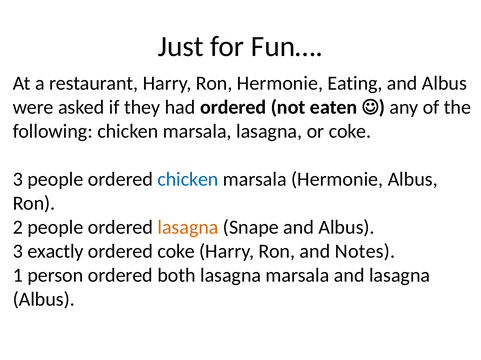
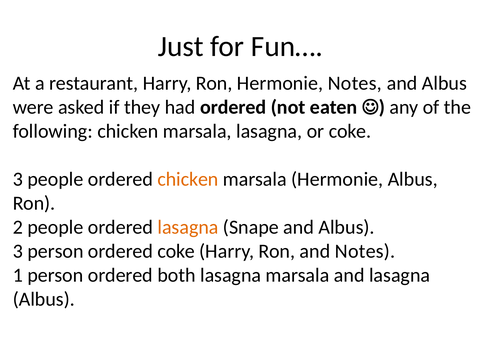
Hermonie Eating: Eating -> Notes
chicken at (188, 180) colour: blue -> orange
3 exactly: exactly -> person
